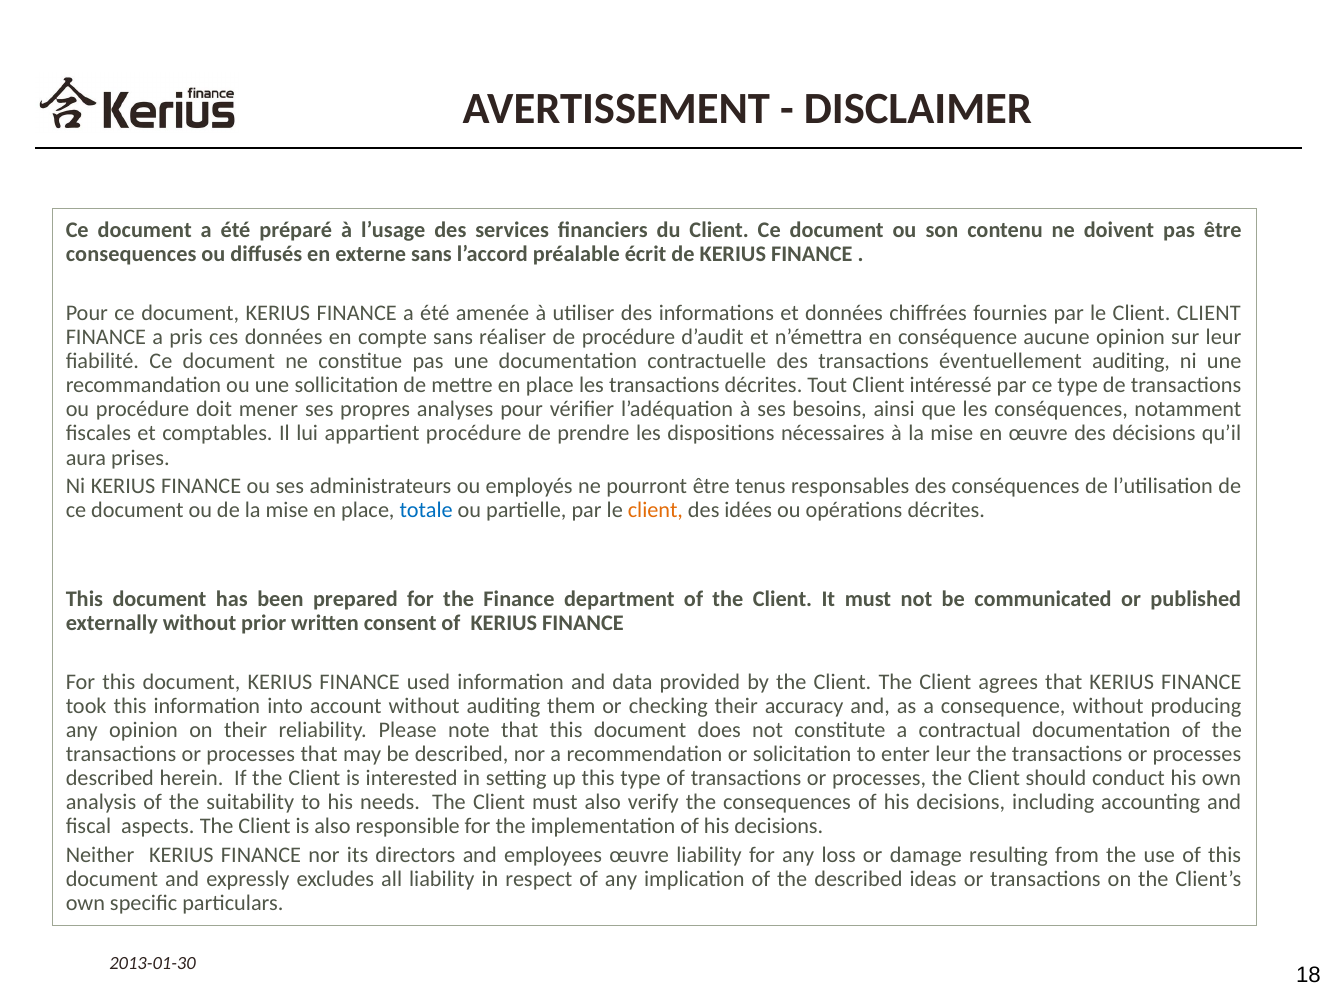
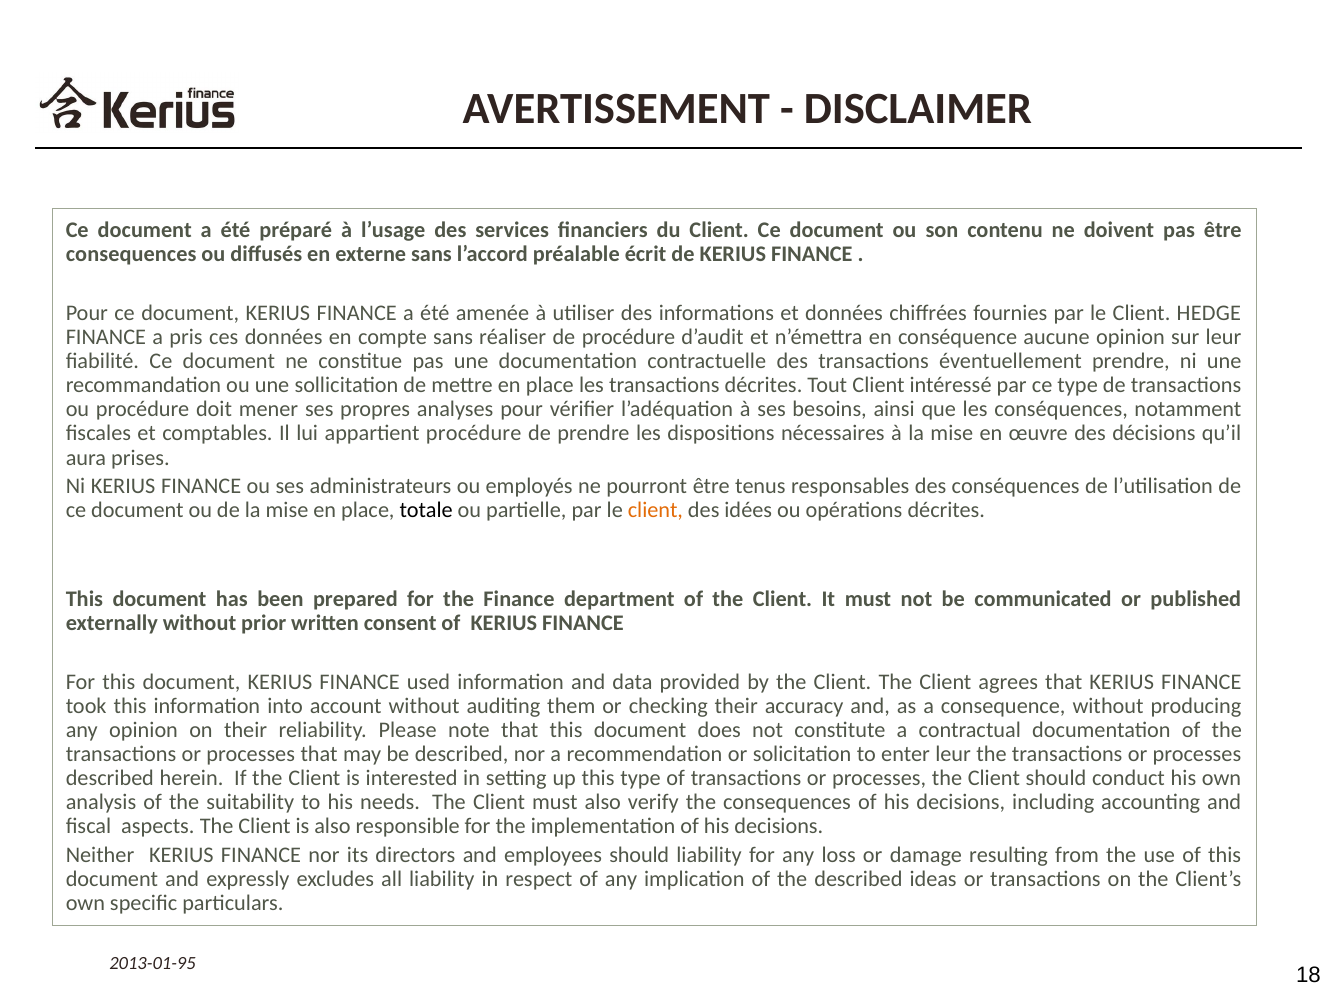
Client CLIENT: CLIENT -> HEDGE
éventuellement auditing: auditing -> prendre
totale colour: blue -> black
employees œuvre: œuvre -> should
2013-01-30: 2013-01-30 -> 2013-01-95
